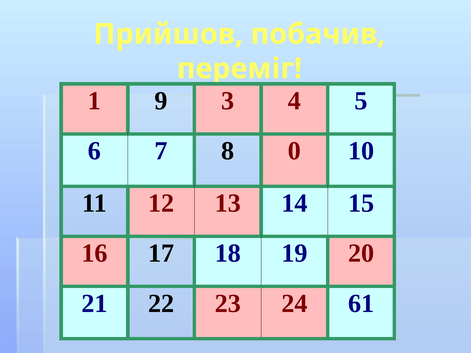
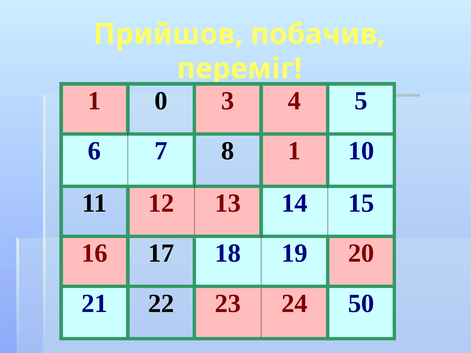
9: 9 -> 0
8 0: 0 -> 1
61: 61 -> 50
